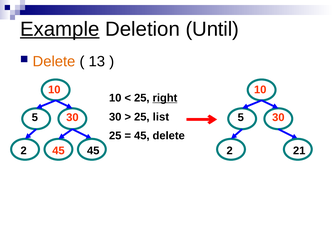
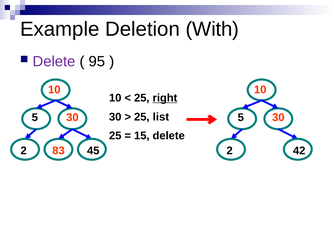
Example underline: present -> none
Until: Until -> With
Delete at (54, 62) colour: orange -> purple
13: 13 -> 95
45 at (142, 136): 45 -> 15
2 45: 45 -> 83
21: 21 -> 42
